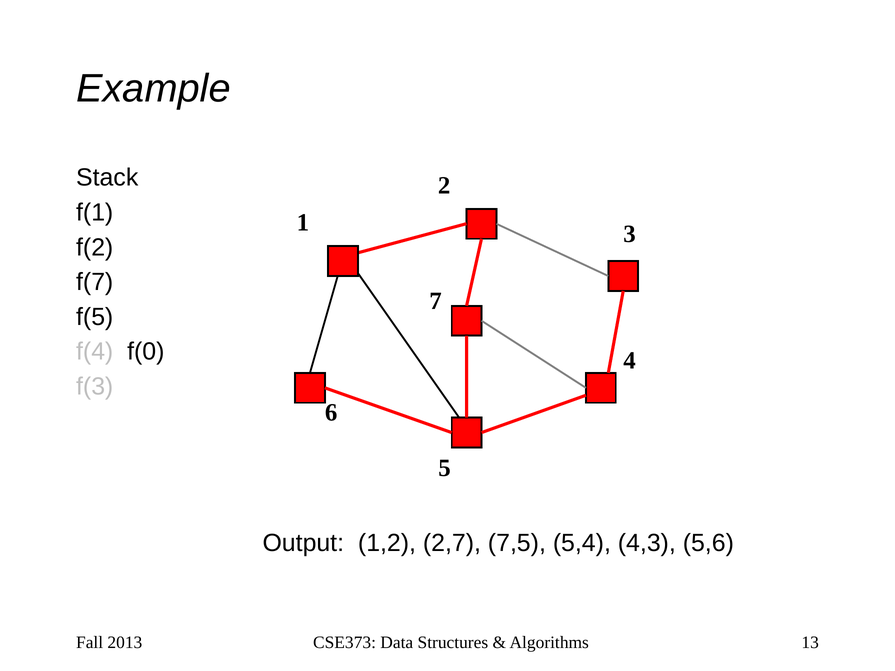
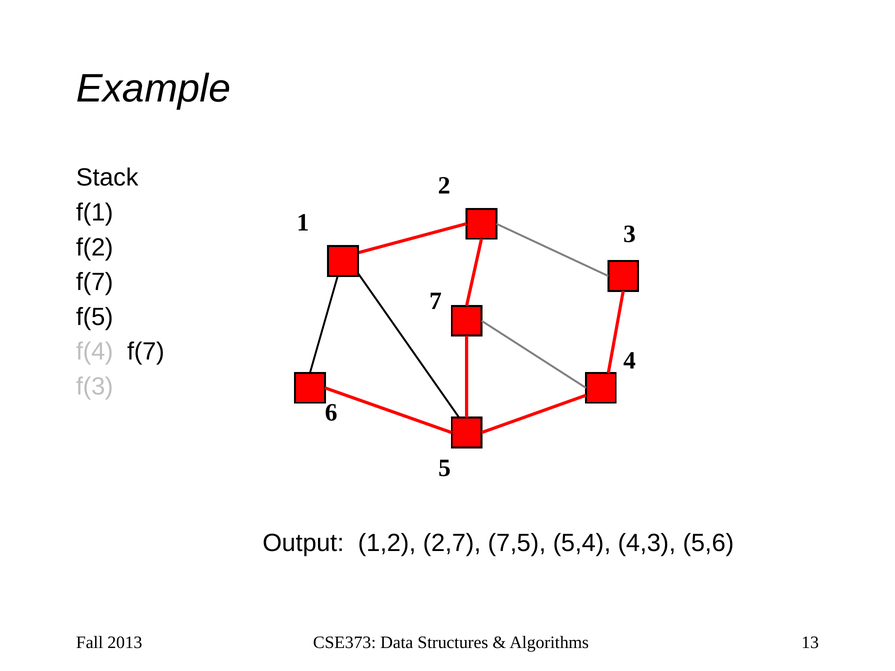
f(4 f(0: f(0 -> f(7
